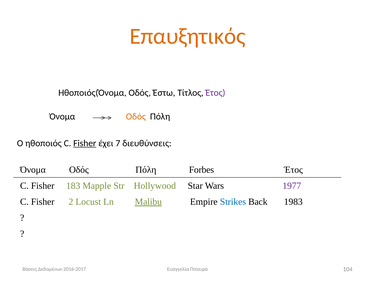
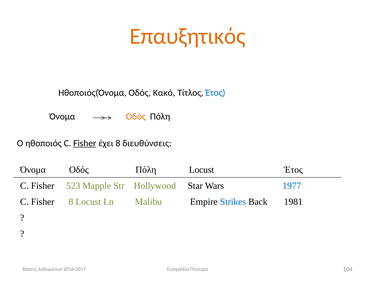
Έστω: Έστω -> Κακό
Έτος at (215, 93) colour: purple -> blue
έχει 7: 7 -> 8
Πόλη Forbes: Forbes -> Locust
183: 183 -> 523
1977 colour: purple -> blue
Fisher 2: 2 -> 8
Malibu underline: present -> none
1983: 1983 -> 1981
